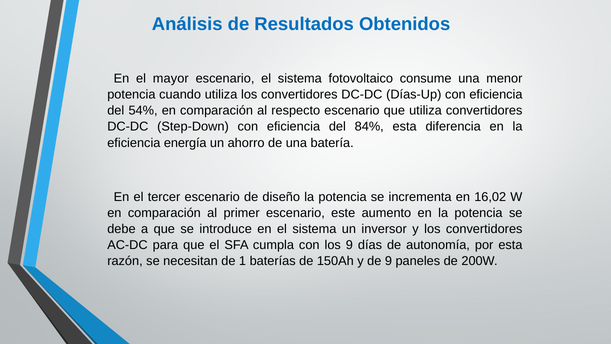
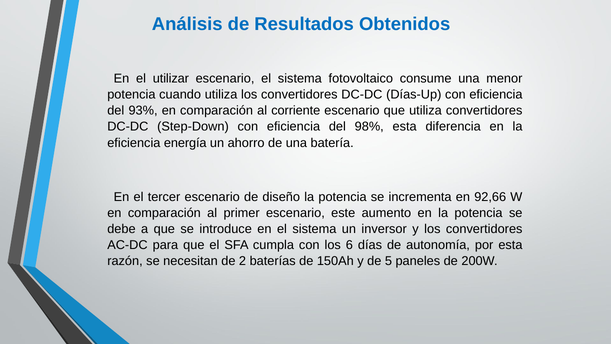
mayor: mayor -> utilizar
54%: 54% -> 93%
respecto: respecto -> corriente
84%: 84% -> 98%
16,02: 16,02 -> 92,66
los 9: 9 -> 6
1: 1 -> 2
de 9: 9 -> 5
